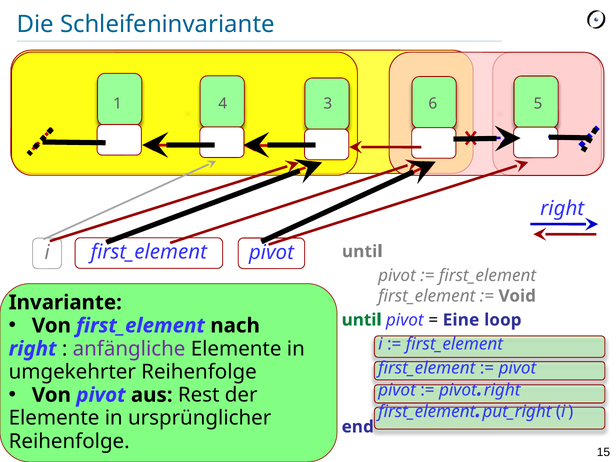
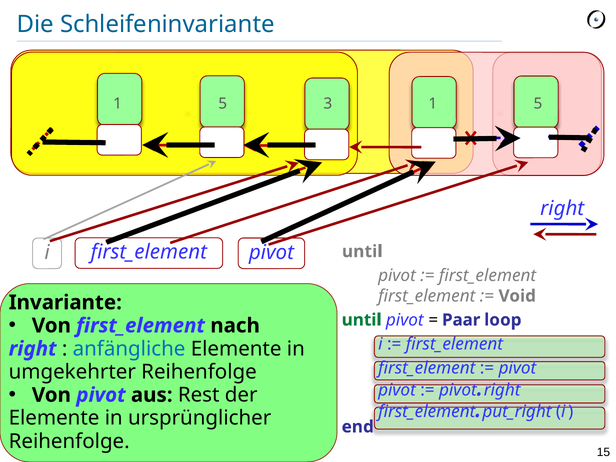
4 at (223, 104): 4 -> 5
3 6: 6 -> 1
Eine: Eine -> Paar
anfängliche colour: purple -> blue
